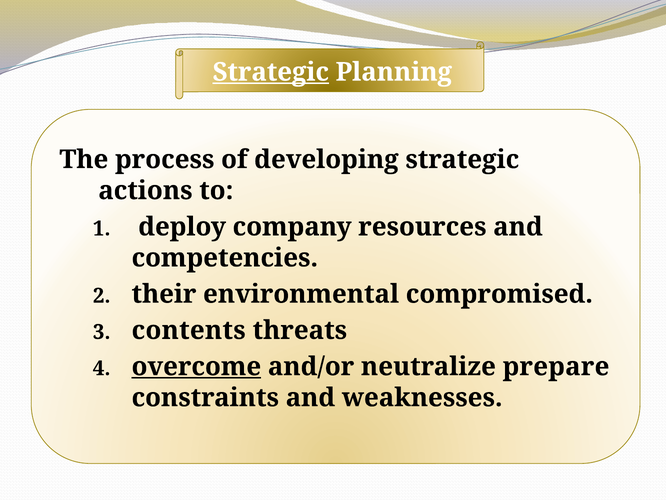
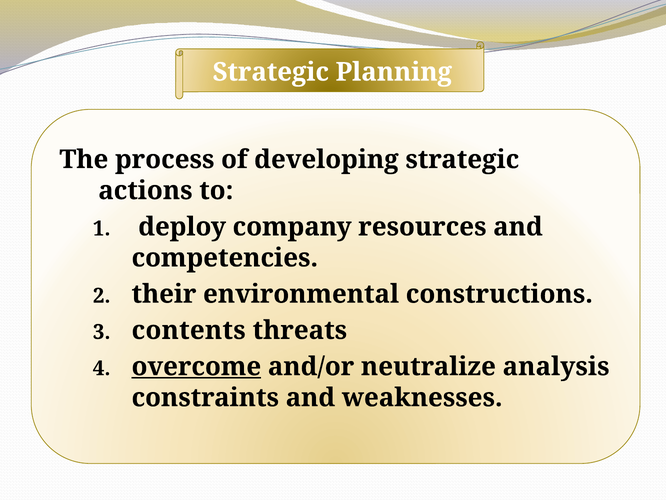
Strategic at (271, 72) underline: present -> none
compromised: compromised -> constructions
prepare: prepare -> analysis
